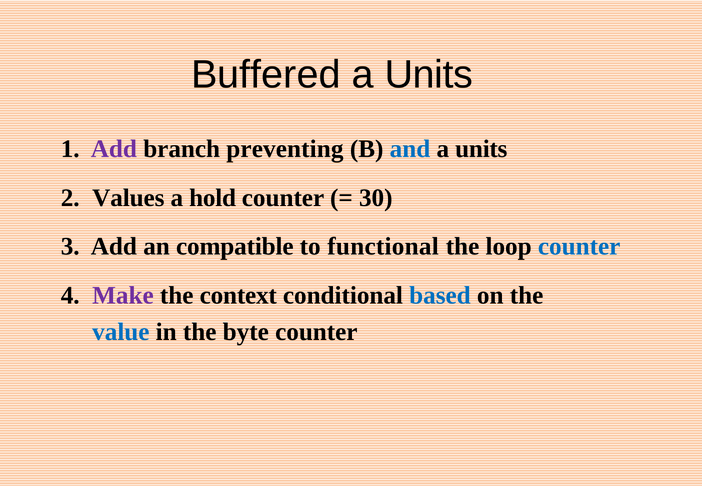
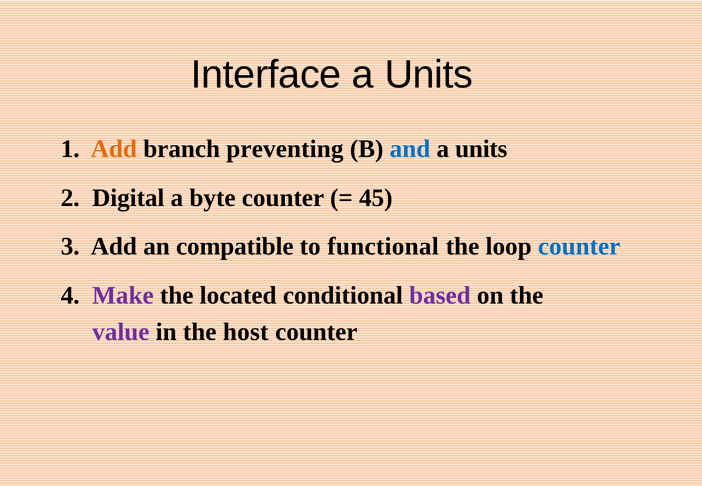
Buffered: Buffered -> Interface
Add at (114, 149) colour: purple -> orange
Values: Values -> Digital
hold: hold -> byte
30: 30 -> 45
context: context -> located
based colour: blue -> purple
value colour: blue -> purple
byte: byte -> host
